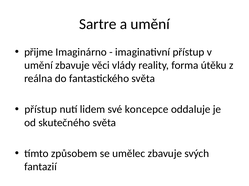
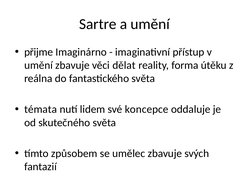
vlády: vlády -> dělat
přístup at (41, 110): přístup -> témata
